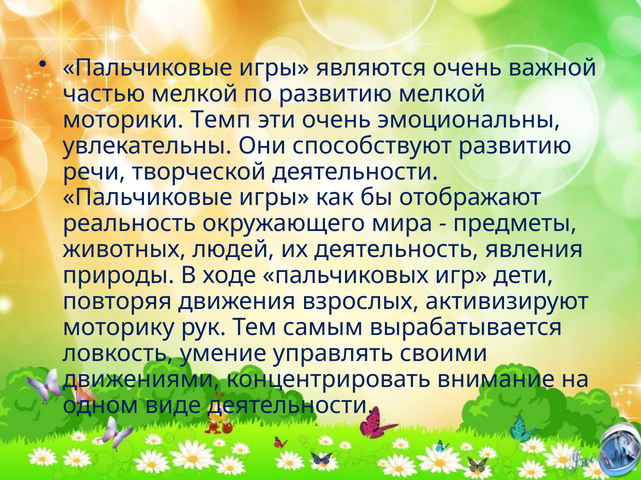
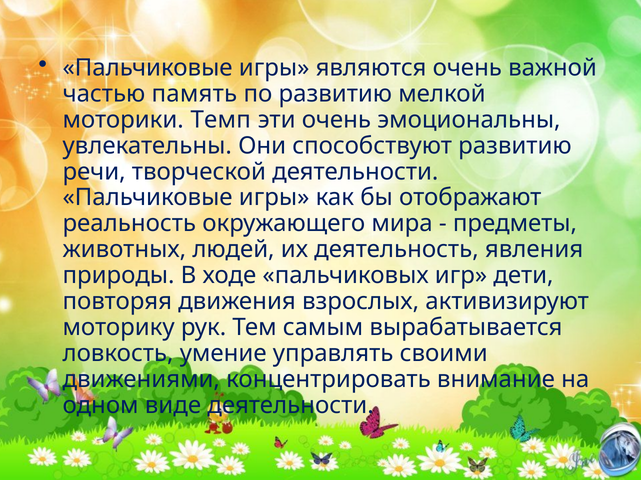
частью мелкой: мелкой -> память
